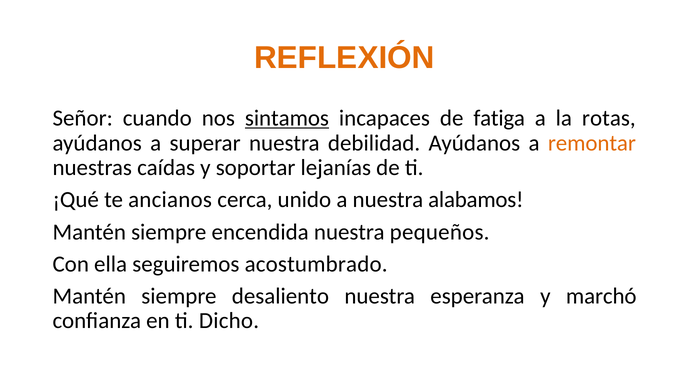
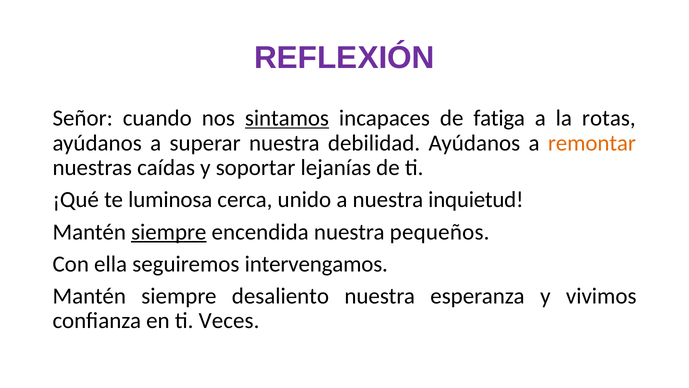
REFLEXIÓN colour: orange -> purple
ancianos: ancianos -> luminosa
alabamos: alabamos -> inquietud
siempre at (169, 232) underline: none -> present
acostumbrado: acostumbrado -> intervengamos
marchó: marchó -> vivimos
Dicho: Dicho -> Veces
